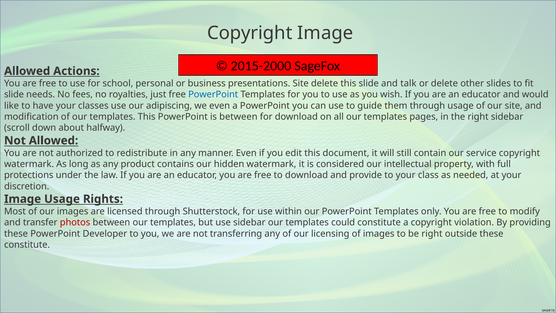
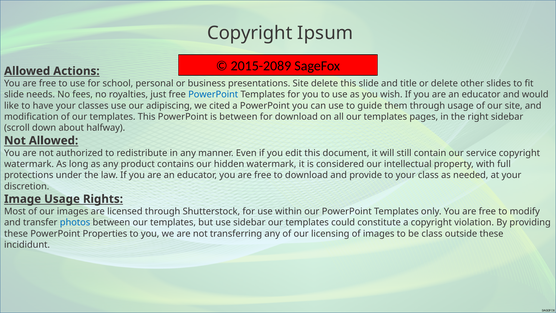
Copyright Image: Image -> Ipsum
2015-2000: 2015-2000 -> 2015-2089
talk: talk -> title
we even: even -> cited
photos colour: red -> blue
Developer: Developer -> Properties
be right: right -> class
constitute at (27, 245): constitute -> incididunt
